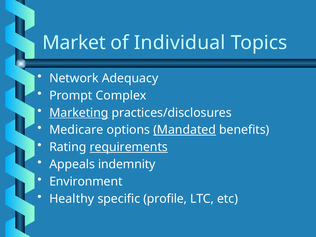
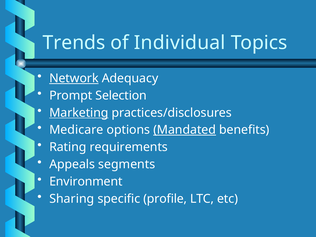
Market: Market -> Trends
Network underline: none -> present
Complex: Complex -> Selection
requirements underline: present -> none
indemnity: indemnity -> segments
Healthy: Healthy -> Sharing
